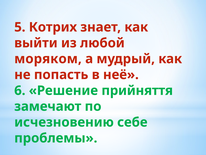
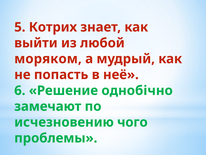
прийняття: прийняття -> однобічно
себе: себе -> чого
